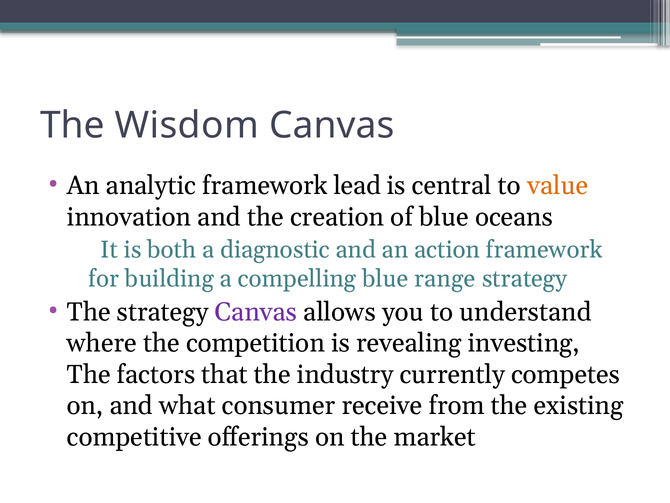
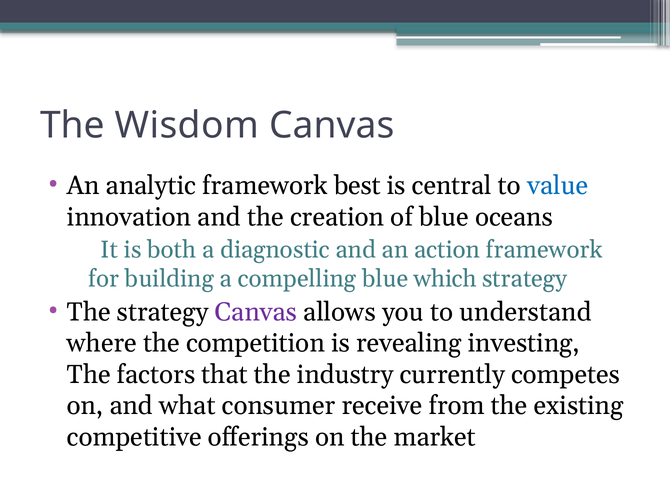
lead: lead -> best
value colour: orange -> blue
range: range -> which
